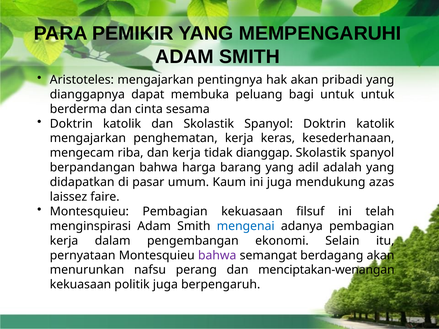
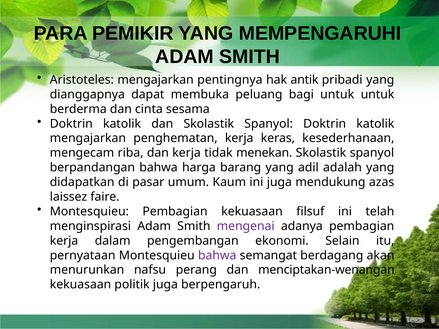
hak akan: akan -> antik
dianggap: dianggap -> menekan
mengenai colour: blue -> purple
